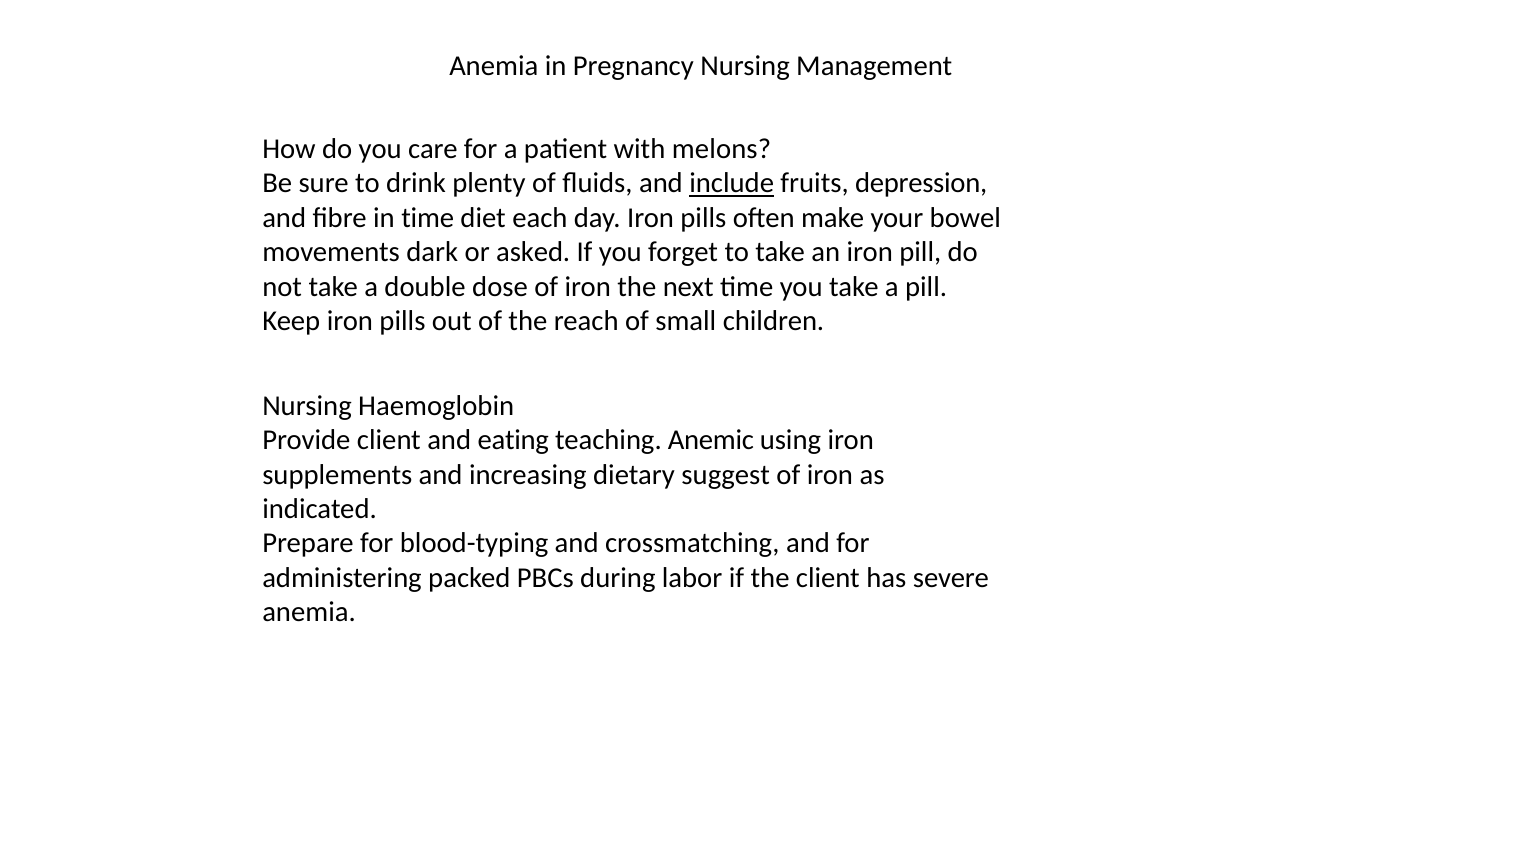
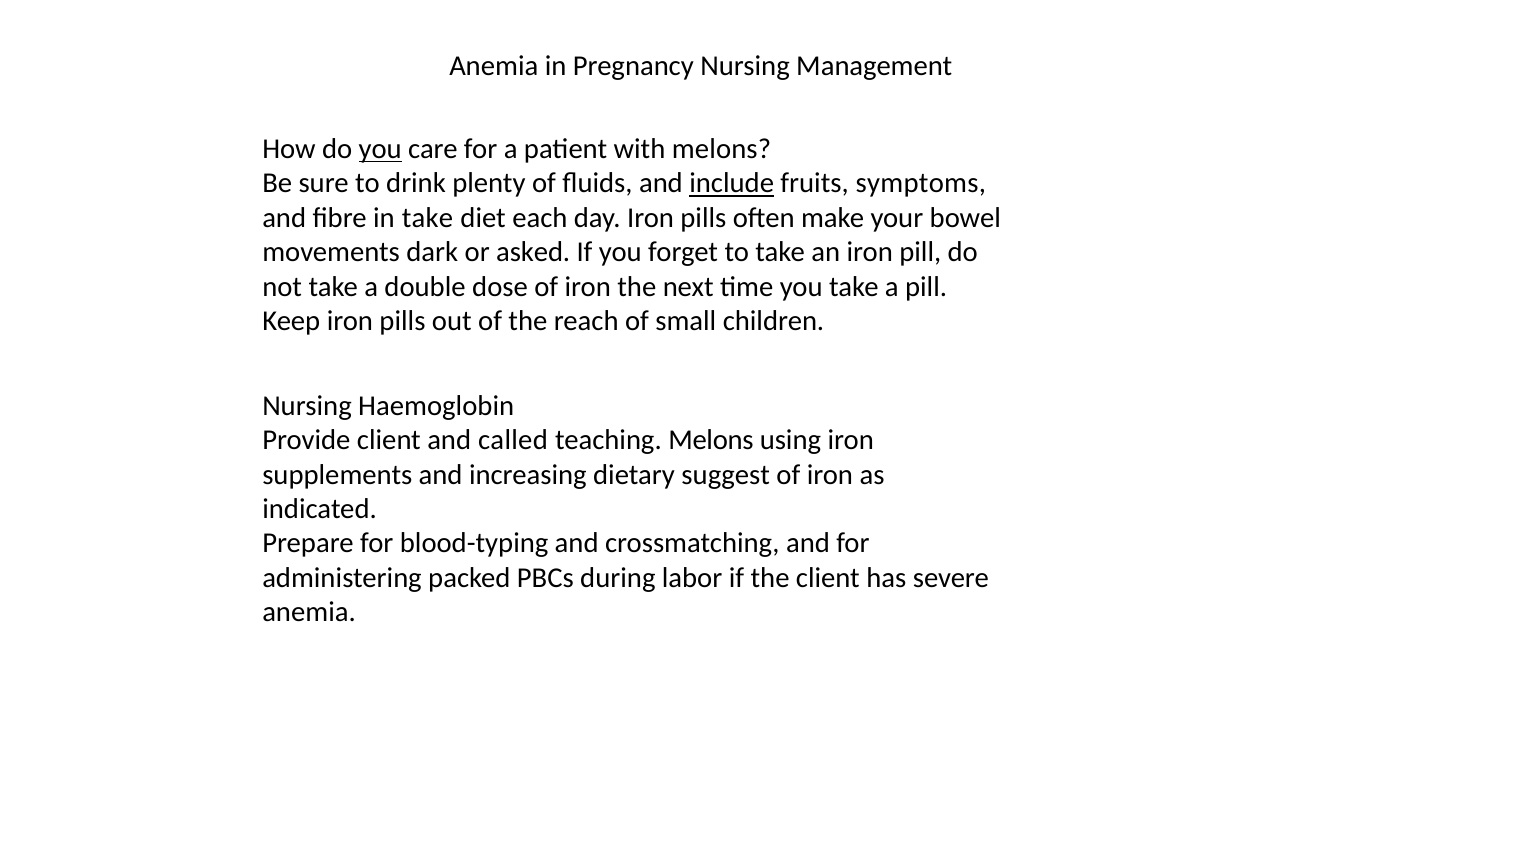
you at (380, 149) underline: none -> present
depression: depression -> symptoms
in time: time -> take
eating: eating -> called
teaching Anemic: Anemic -> Melons
